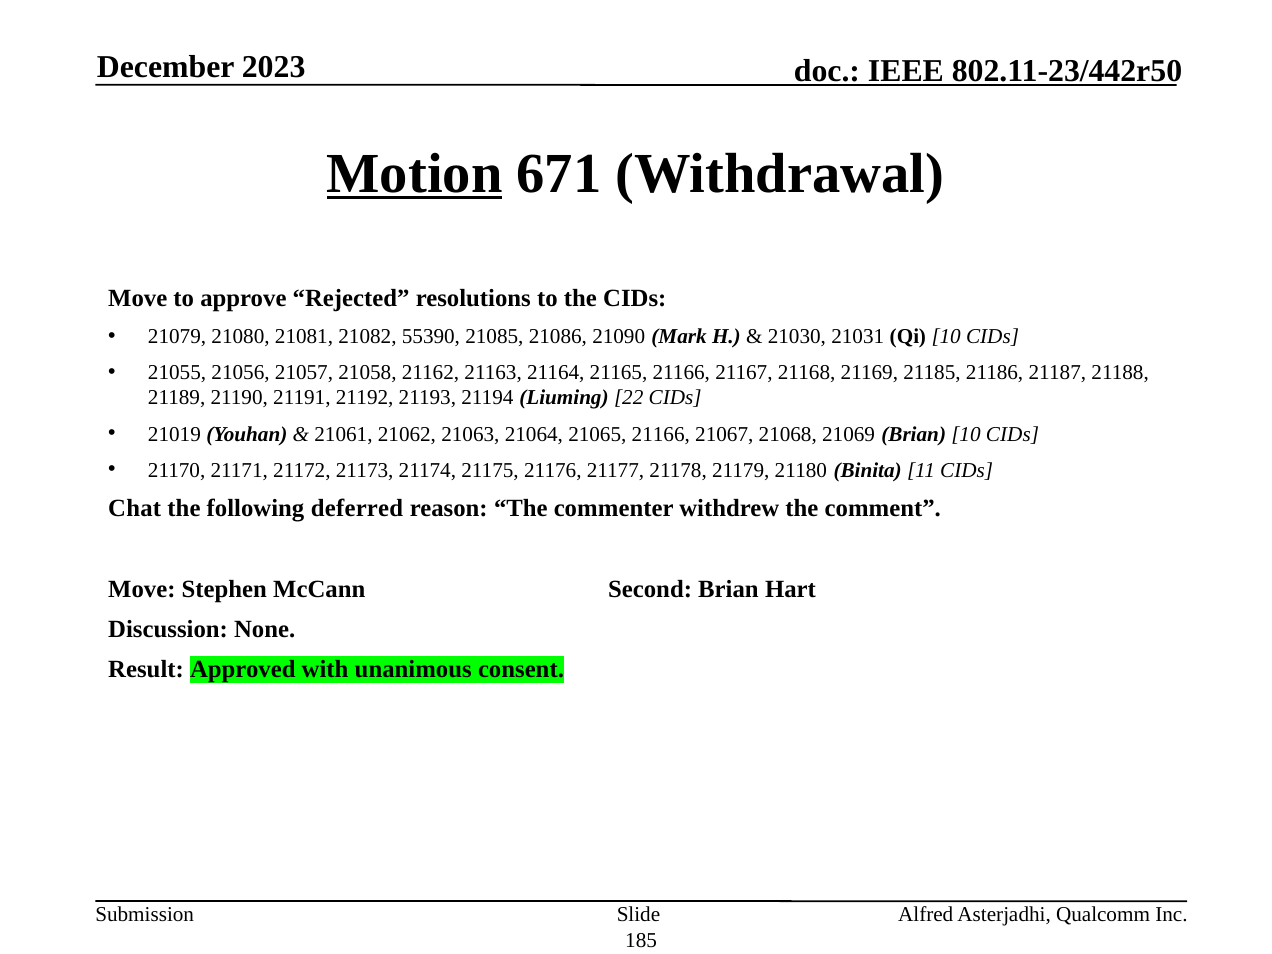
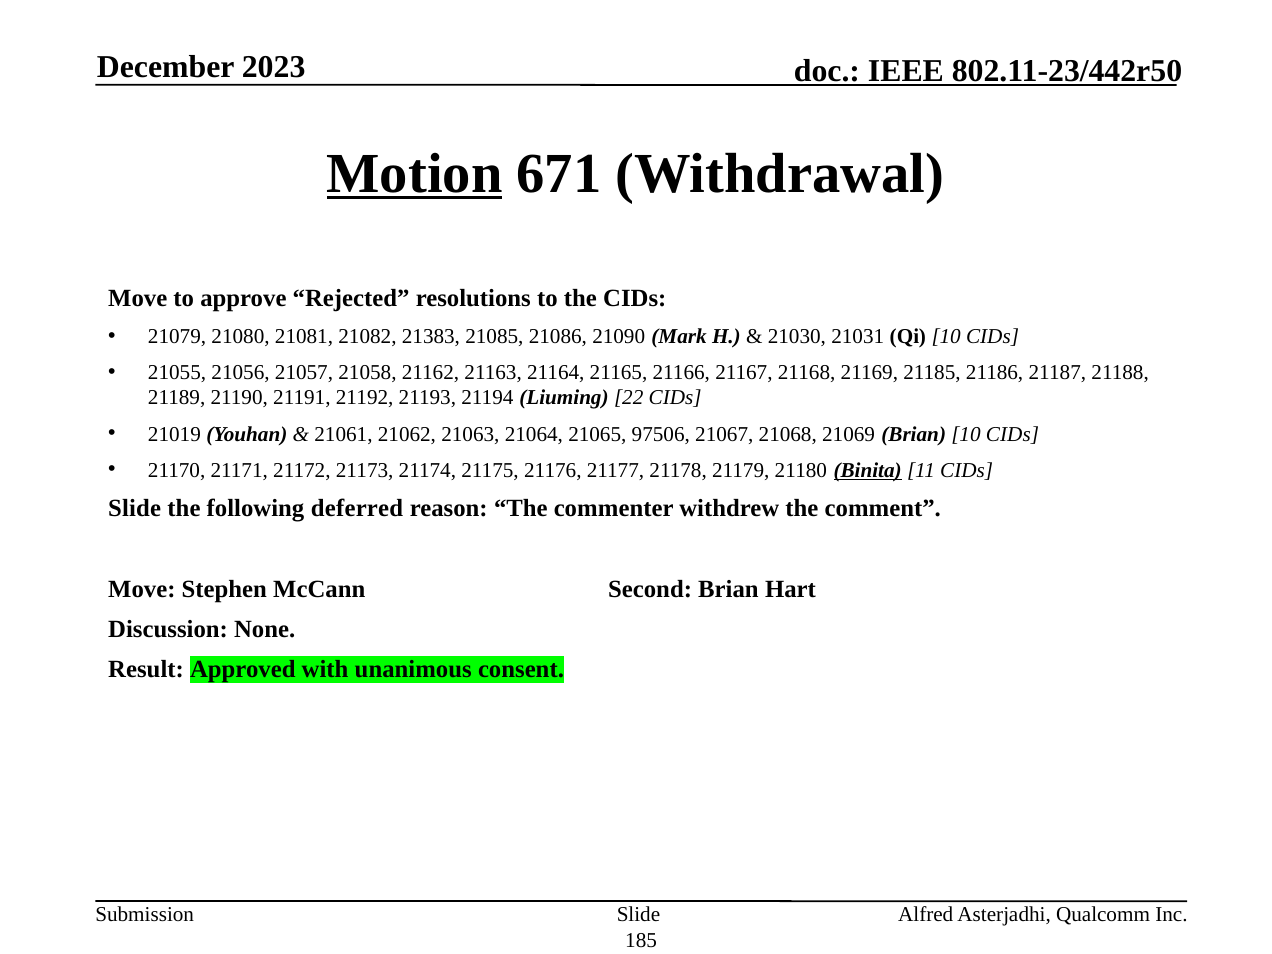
55390: 55390 -> 21383
21065 21166: 21166 -> 97506
Binita underline: none -> present
Chat at (135, 509): Chat -> Slide
